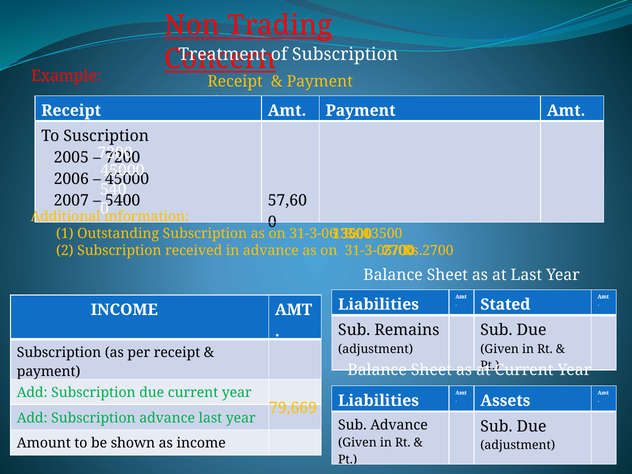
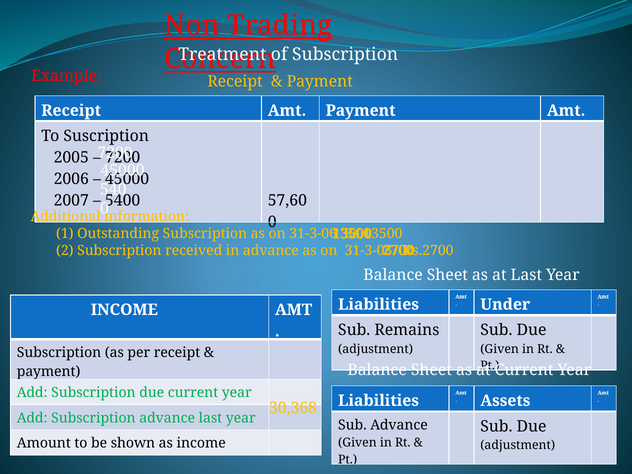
Stated: Stated -> Under
79,669: 79,669 -> 30,368
